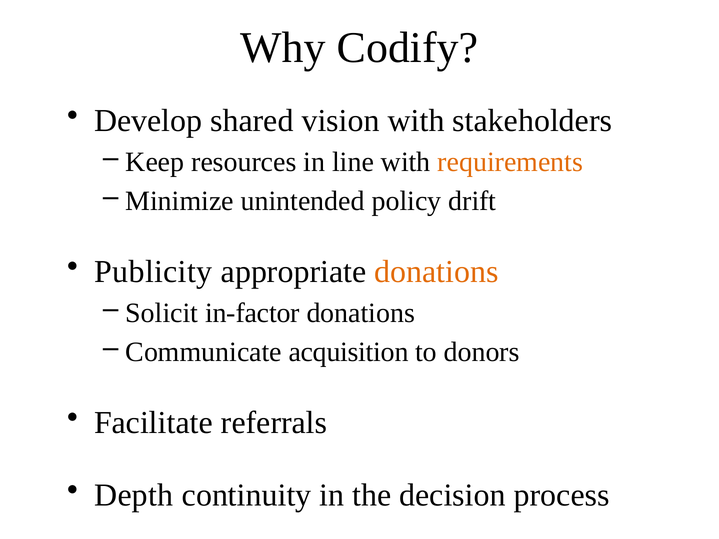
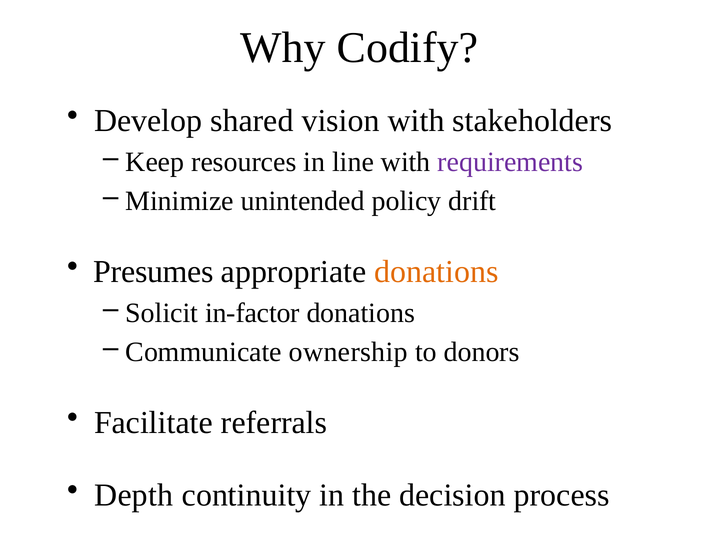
requirements colour: orange -> purple
Publicity: Publicity -> Presumes
acquisition: acquisition -> ownership
